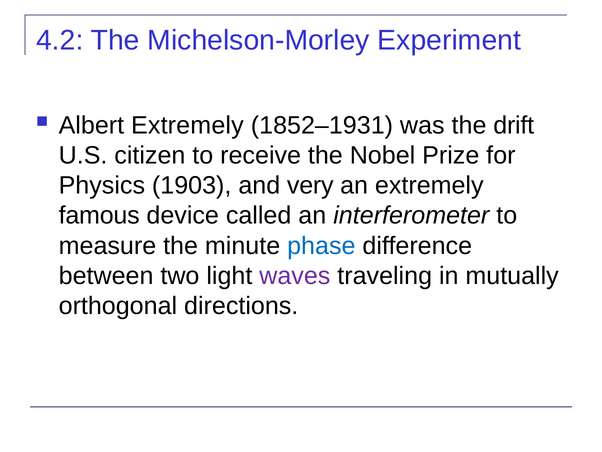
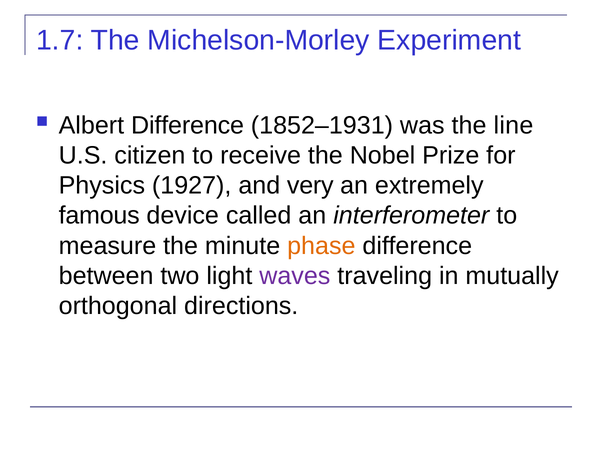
4.2: 4.2 -> 1.7
Albert Extremely: Extremely -> Difference
drift: drift -> line
1903: 1903 -> 1927
phase colour: blue -> orange
